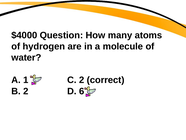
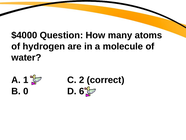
B 2: 2 -> 0
